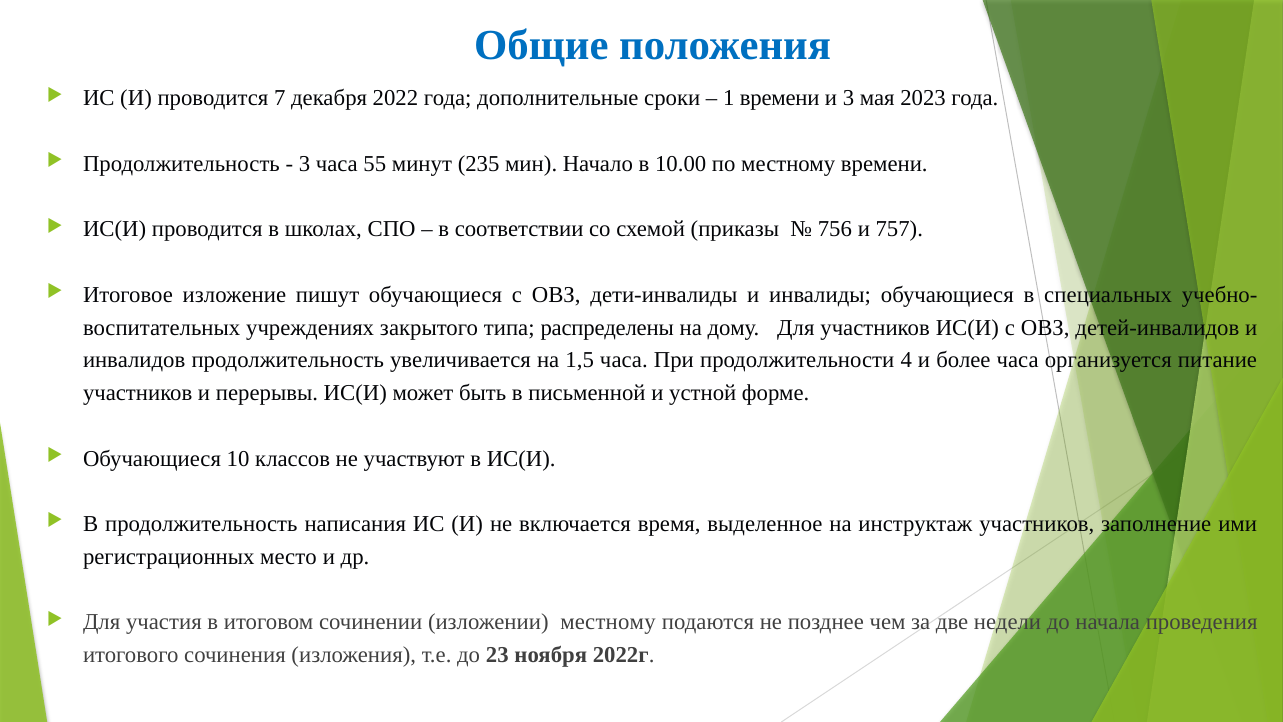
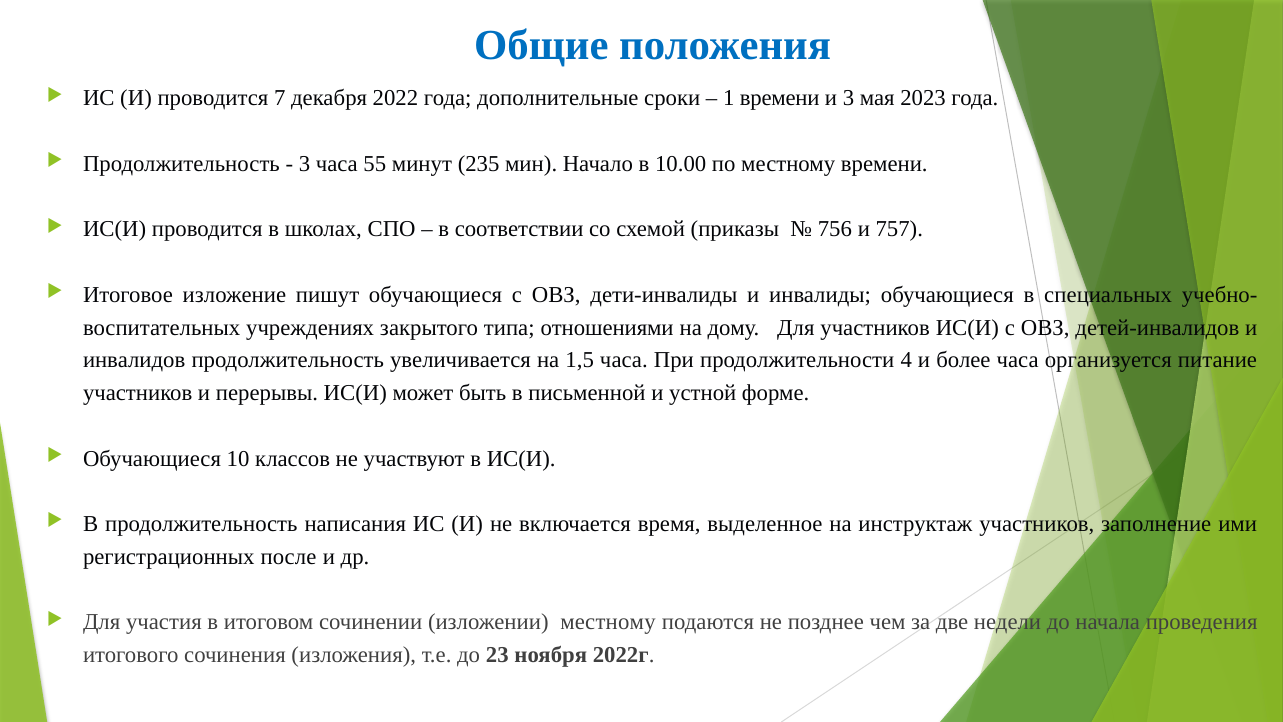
распределены: распределены -> отношениями
место: место -> после
